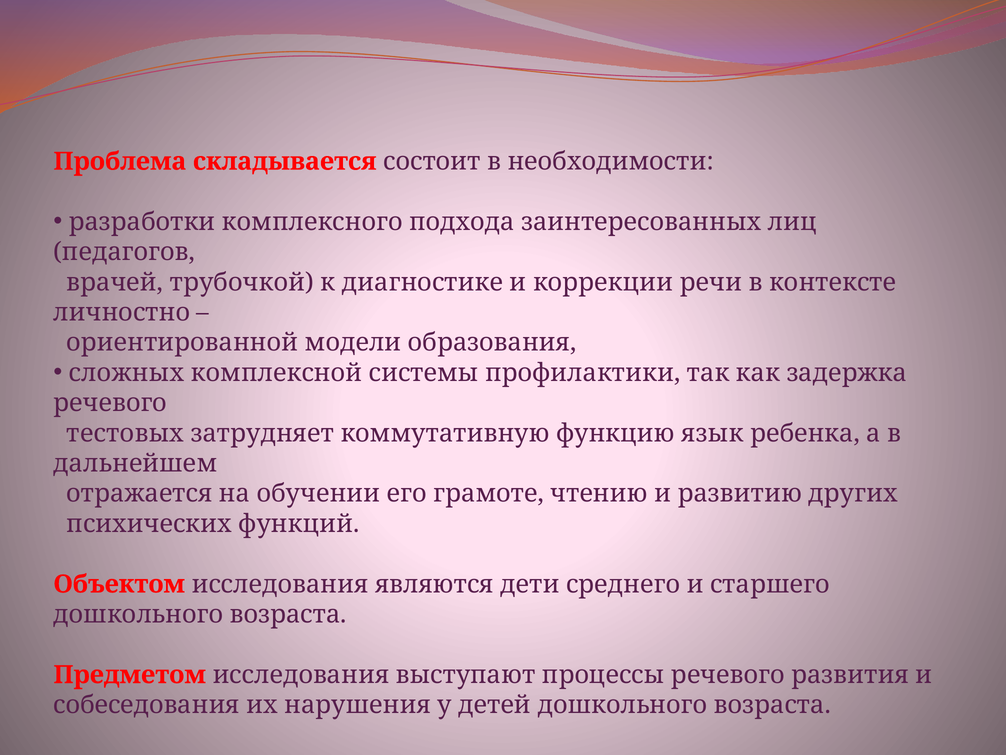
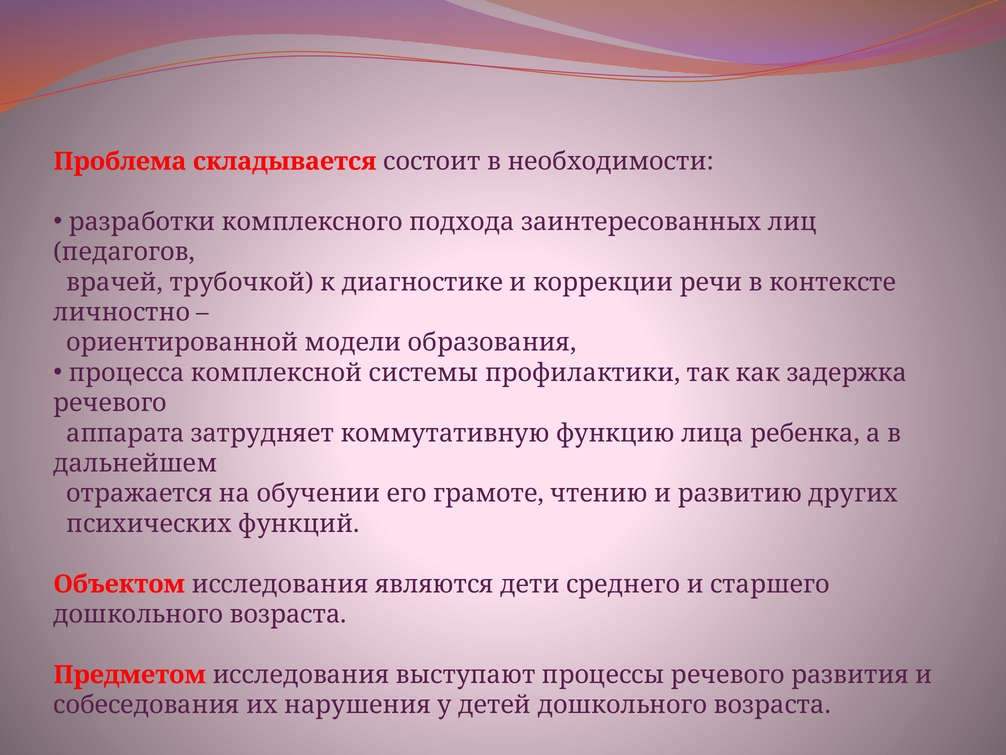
сложных: сложных -> процесса
тестовых: тестовых -> аппарата
язык: язык -> лица
